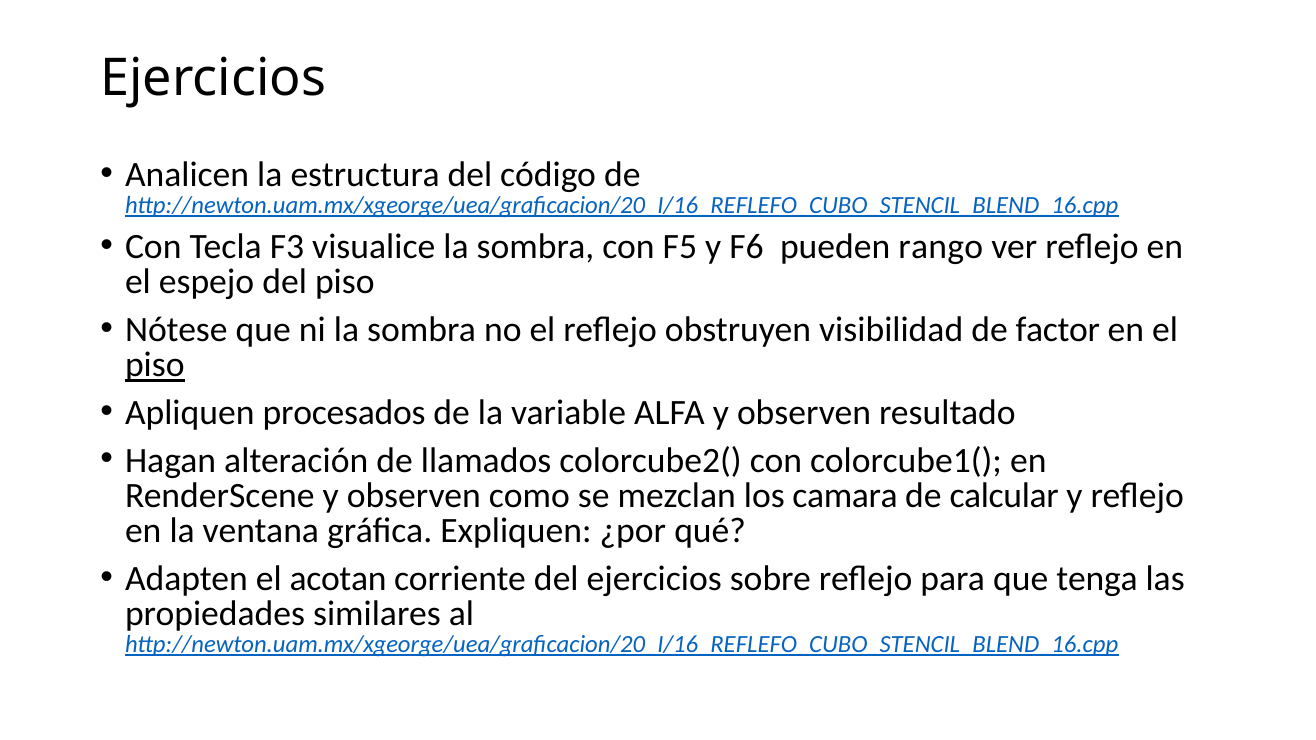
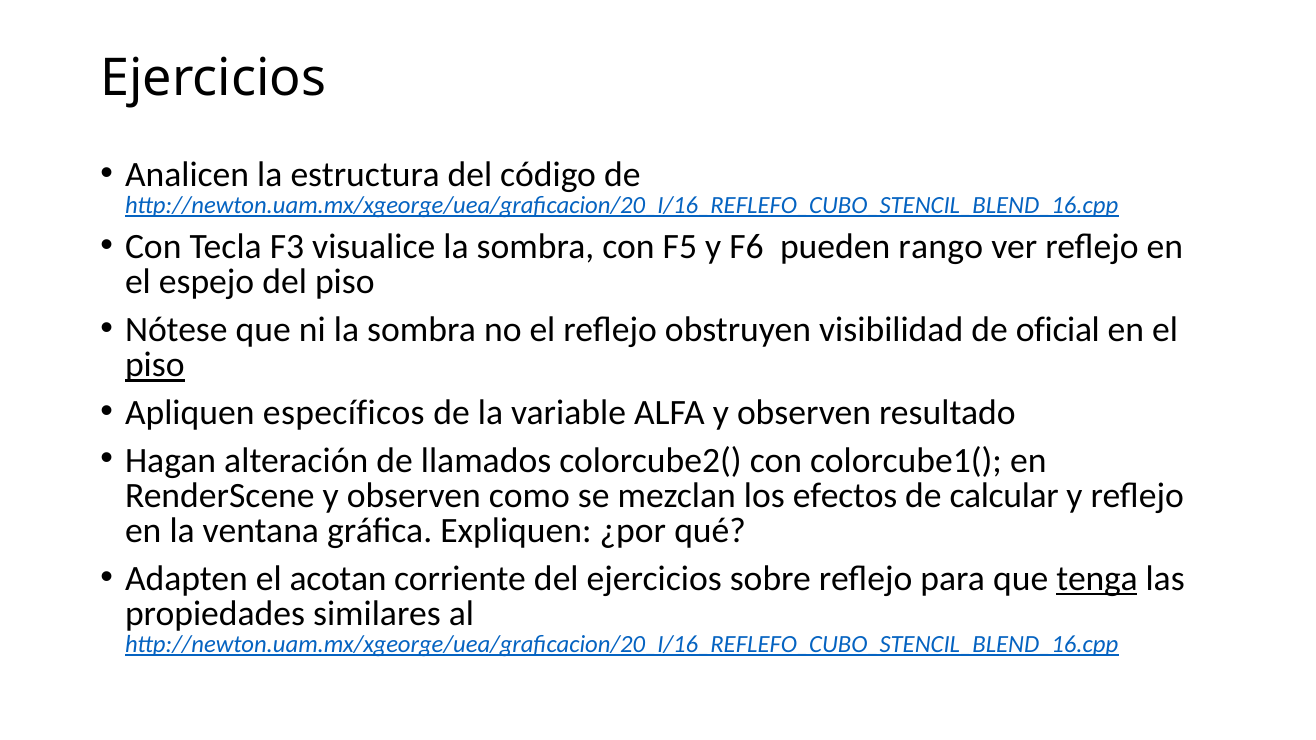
factor: factor -> oficial
procesados: procesados -> específicos
camara: camara -> efectos
tenga underline: none -> present
